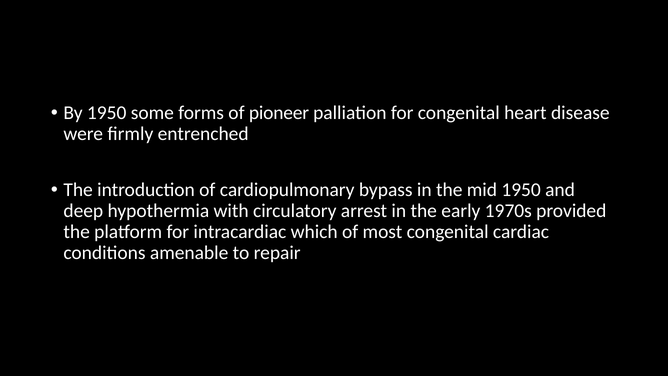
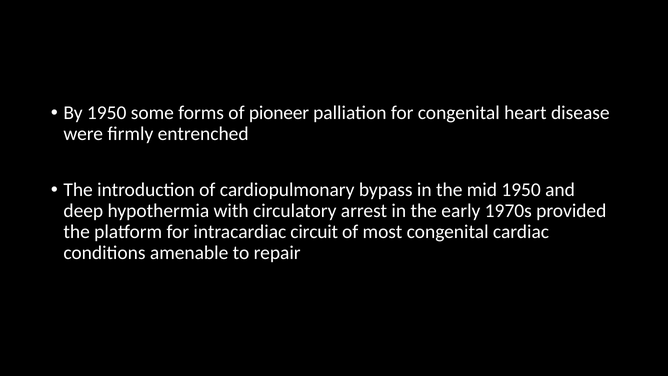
which: which -> circuit
